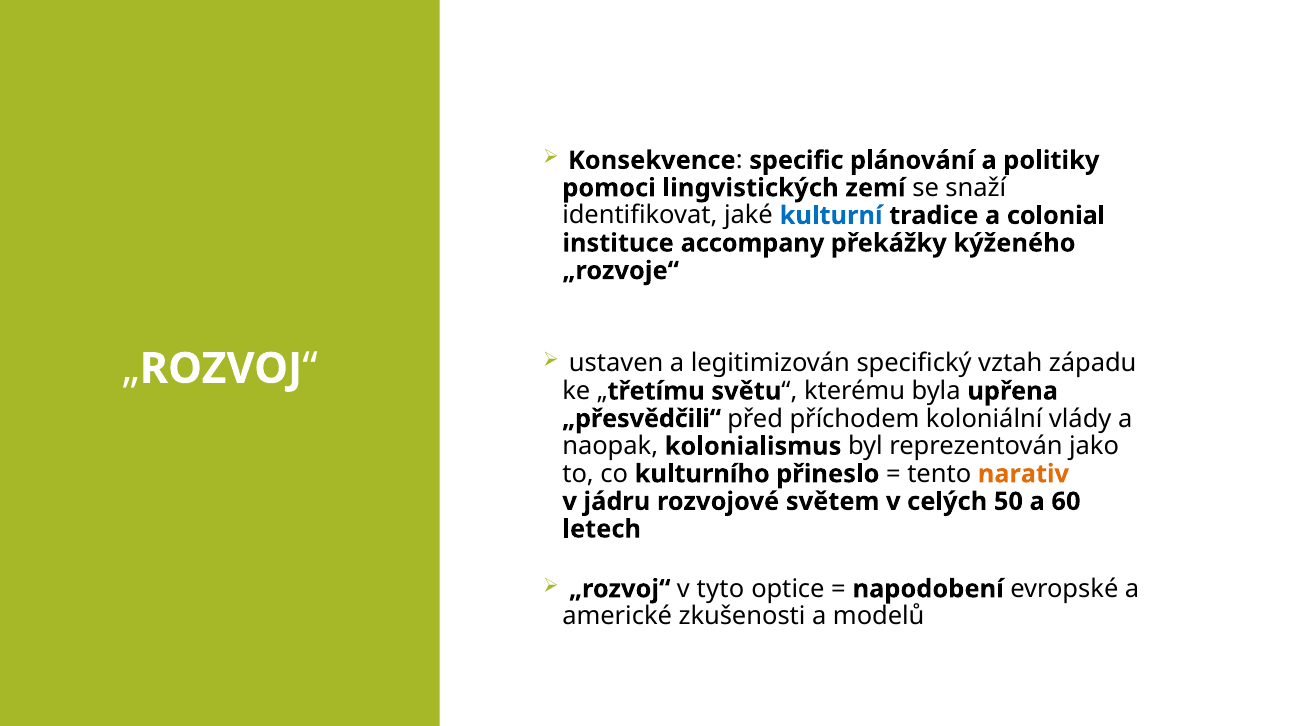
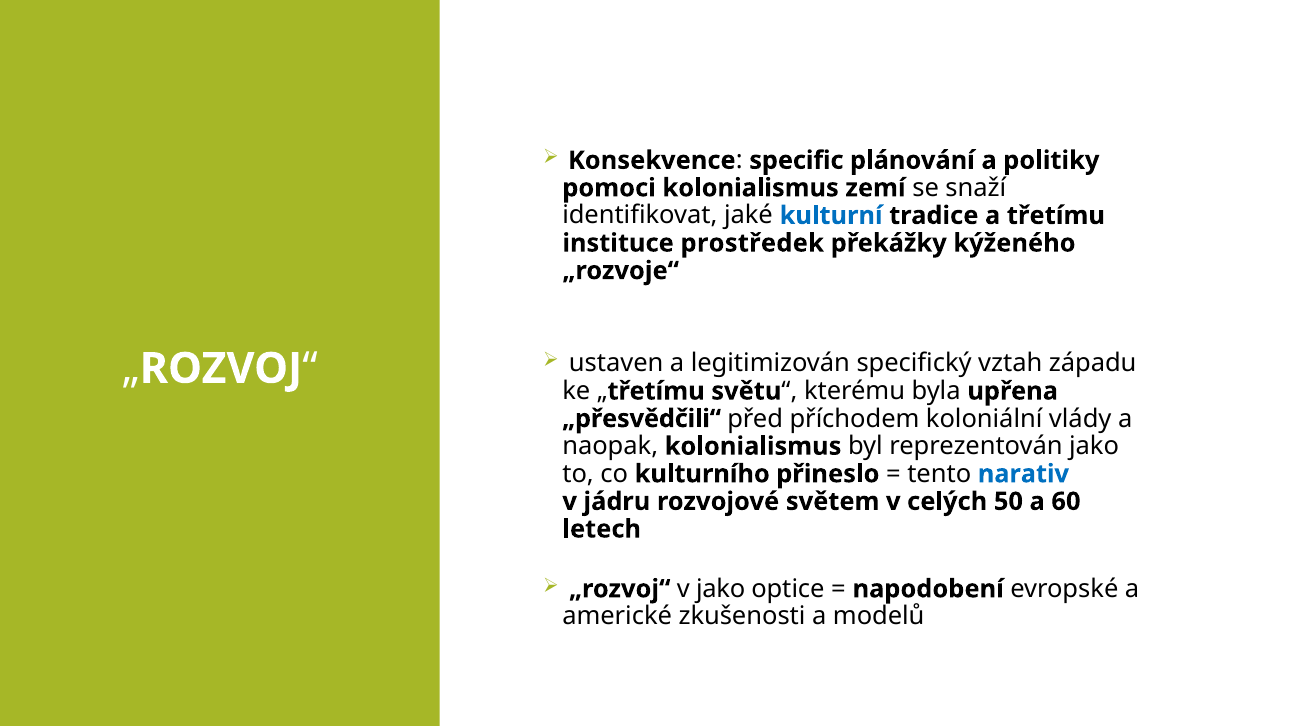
pomoci lingvistických: lingvistických -> kolonialismus
a colonial: colonial -> třetímu
accompany: accompany -> prostředek
narativ colour: orange -> blue
v tyto: tyto -> jako
